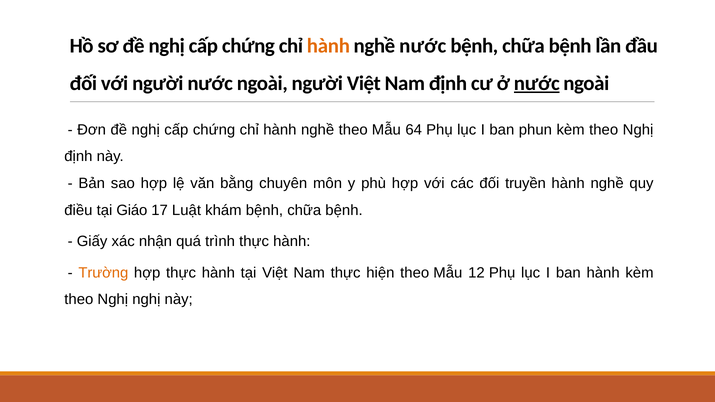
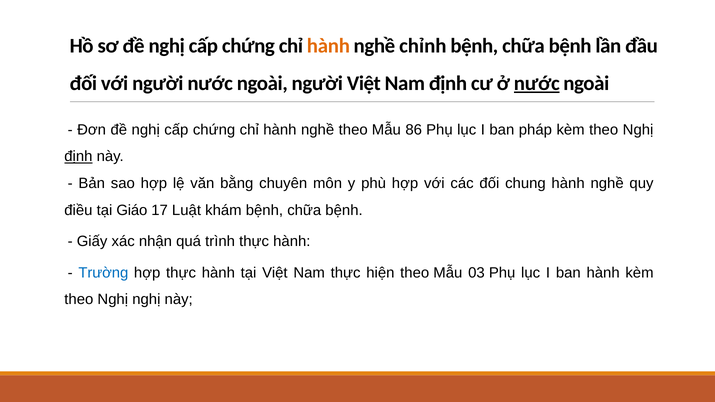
nghề nước: nước -> chỉnh
64: 64 -> 86
phun: phun -> pháp
định at (78, 157) underline: none -> present
truyền: truyền -> chung
Trường colour: orange -> blue
12: 12 -> 03
